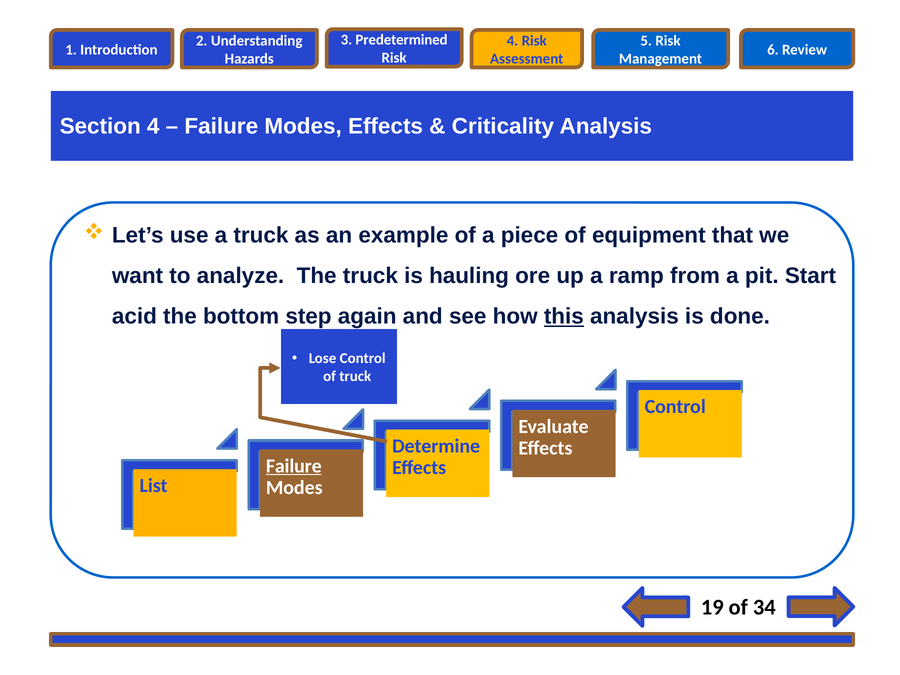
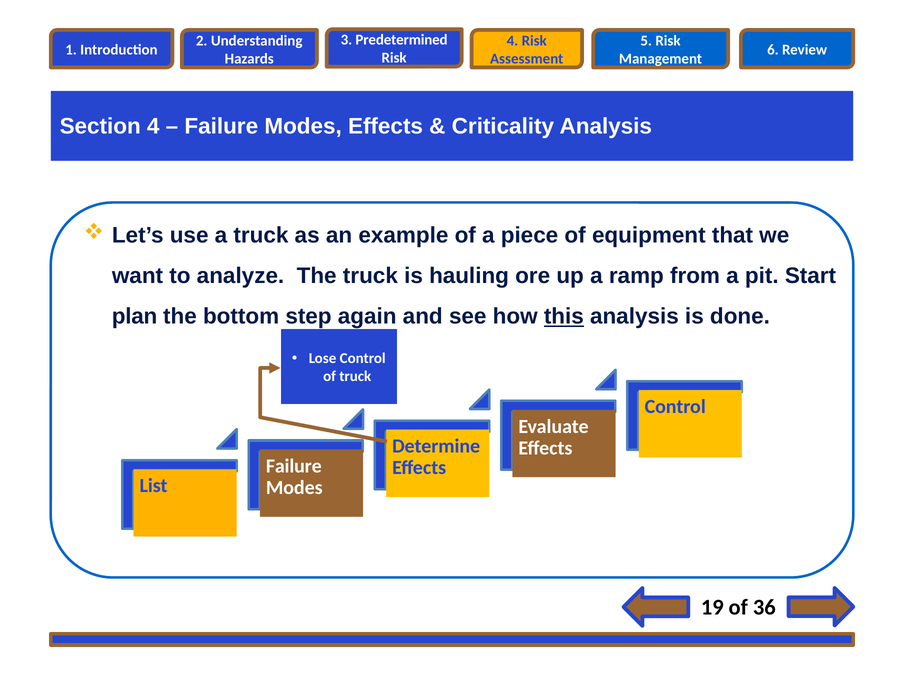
acid: acid -> plan
Failure at (294, 466) underline: present -> none
34: 34 -> 36
